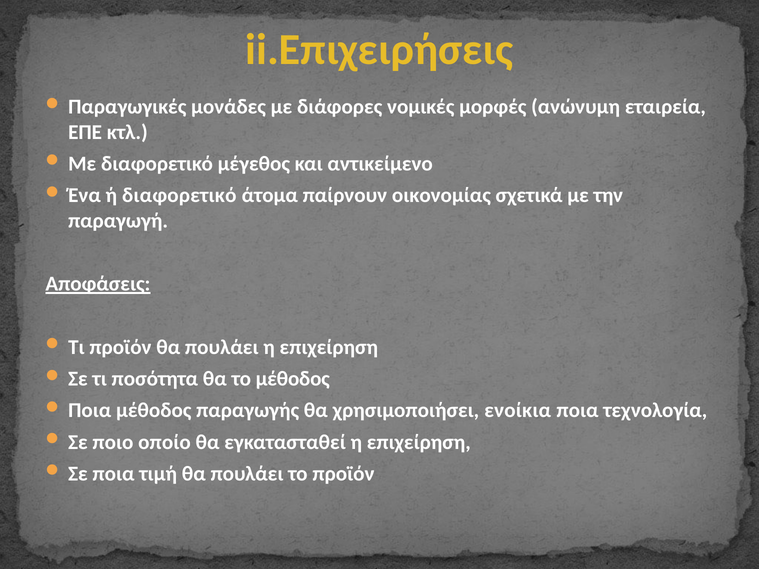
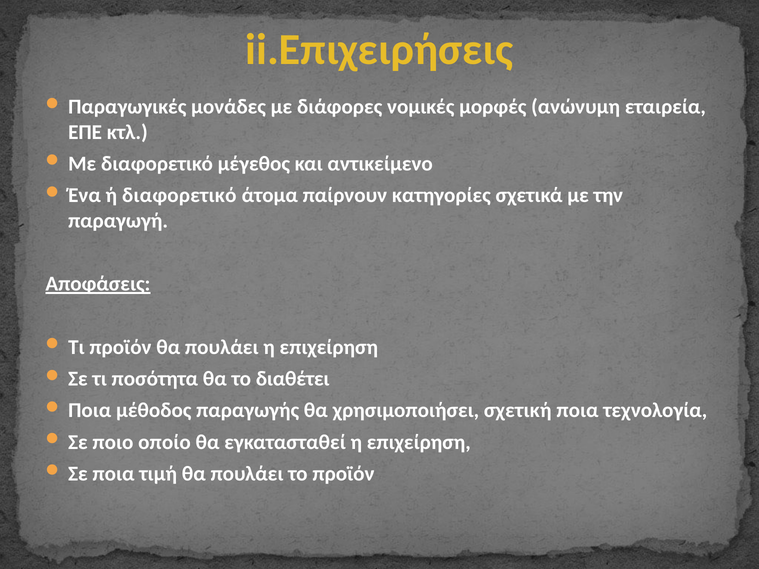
οικονομίας: οικονομίας -> κατηγορίες
το μέθοδος: μέθοδος -> διαθέτει
ενοίκια: ενοίκια -> σχετική
